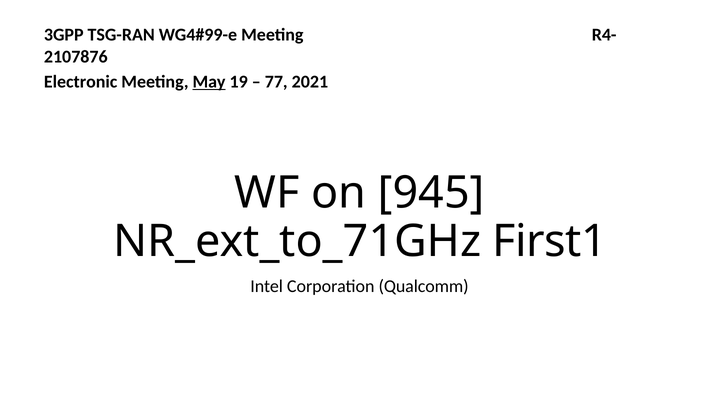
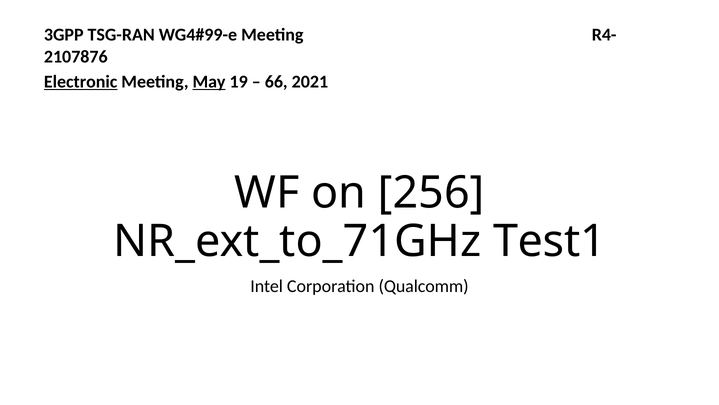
Electronic underline: none -> present
77: 77 -> 66
945: 945 -> 256
First1: First1 -> Test1
